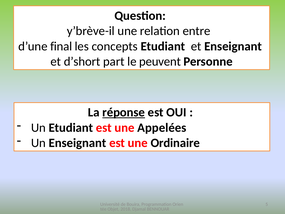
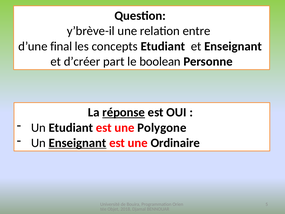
d’short: d’short -> d’créer
peuvent: peuvent -> boolean
Appelées: Appelées -> Polygone
Enseignant at (77, 143) underline: none -> present
